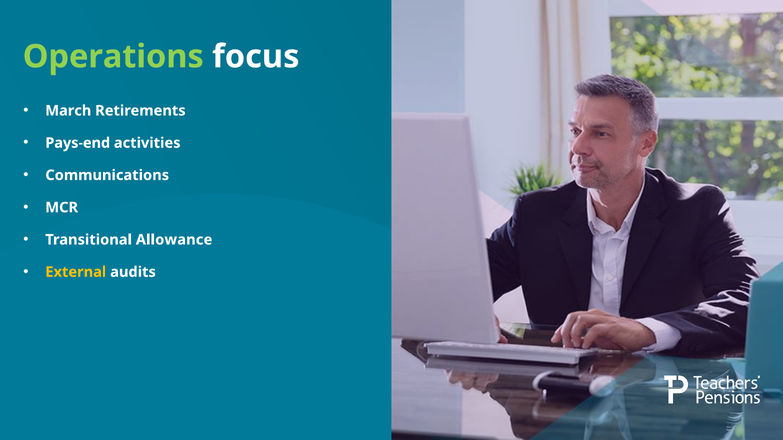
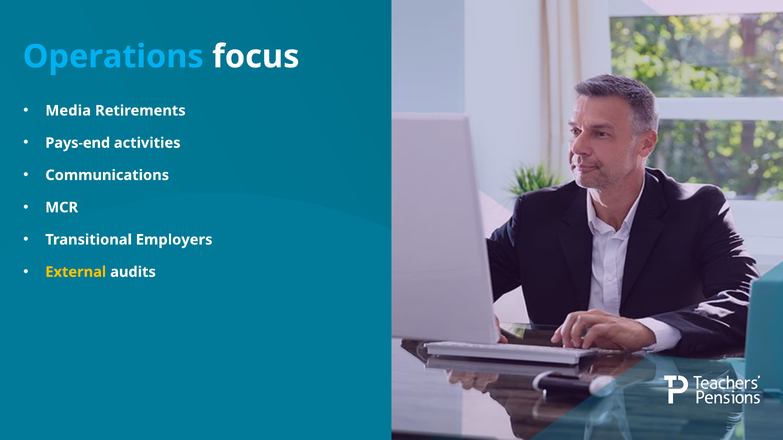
Operations colour: light green -> light blue
March: March -> Media
Allowance: Allowance -> Employers
